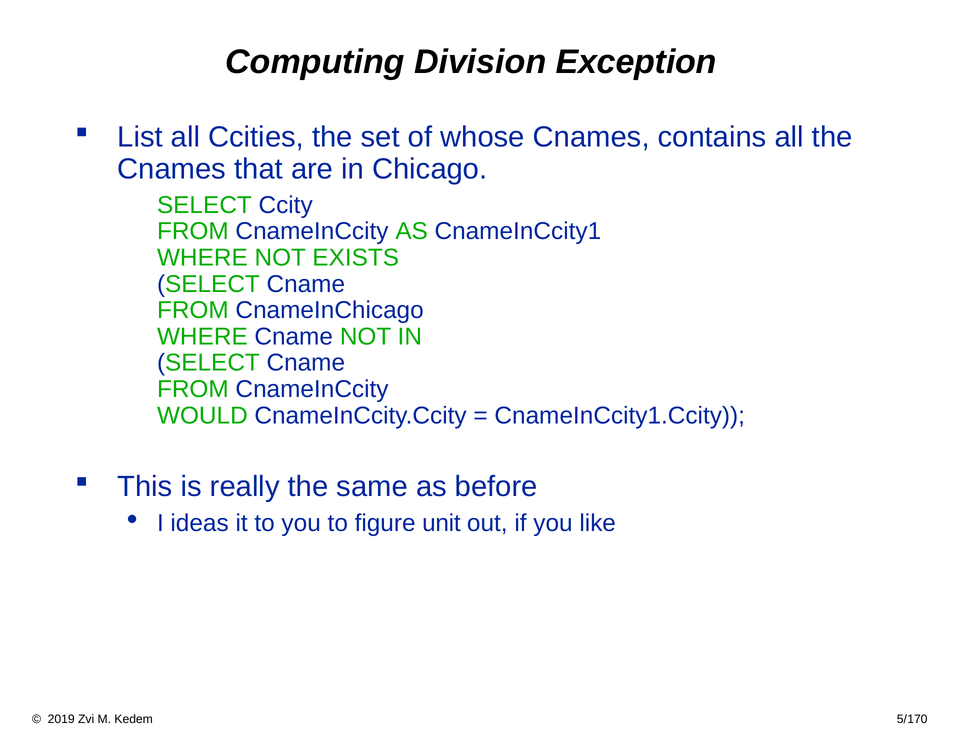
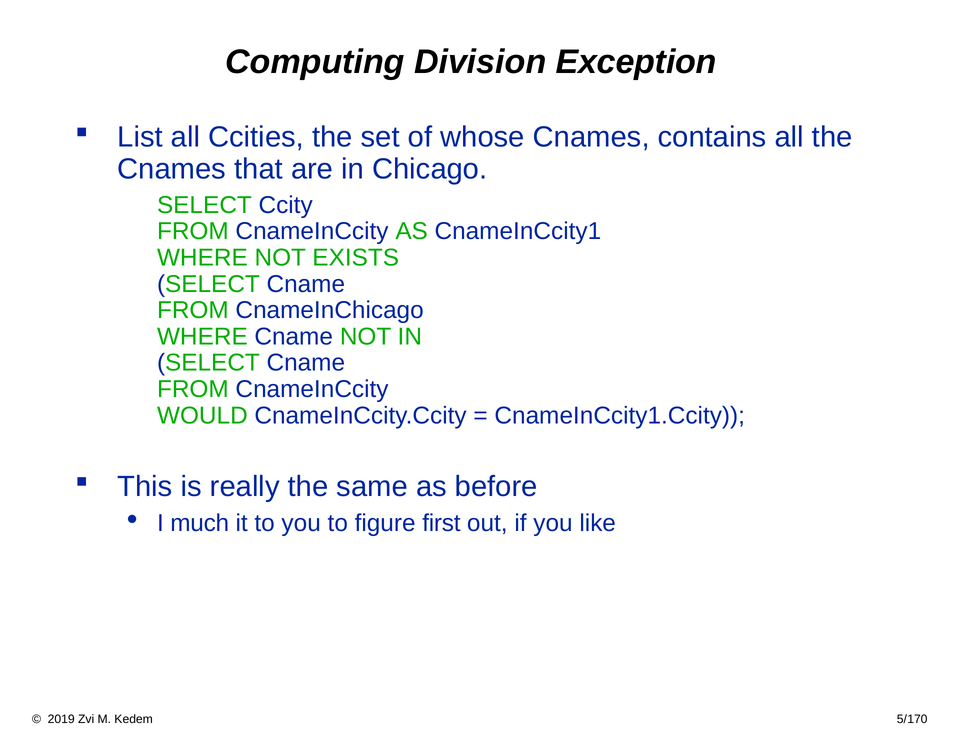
ideas: ideas -> much
unit: unit -> first
